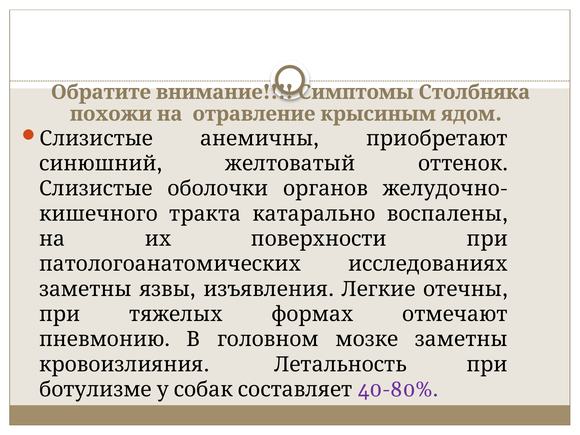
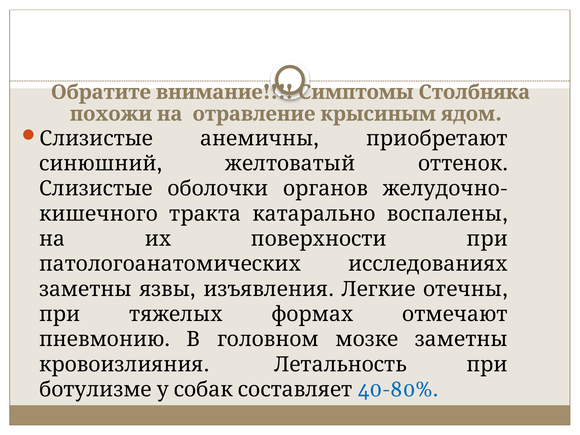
40-80% colour: purple -> blue
